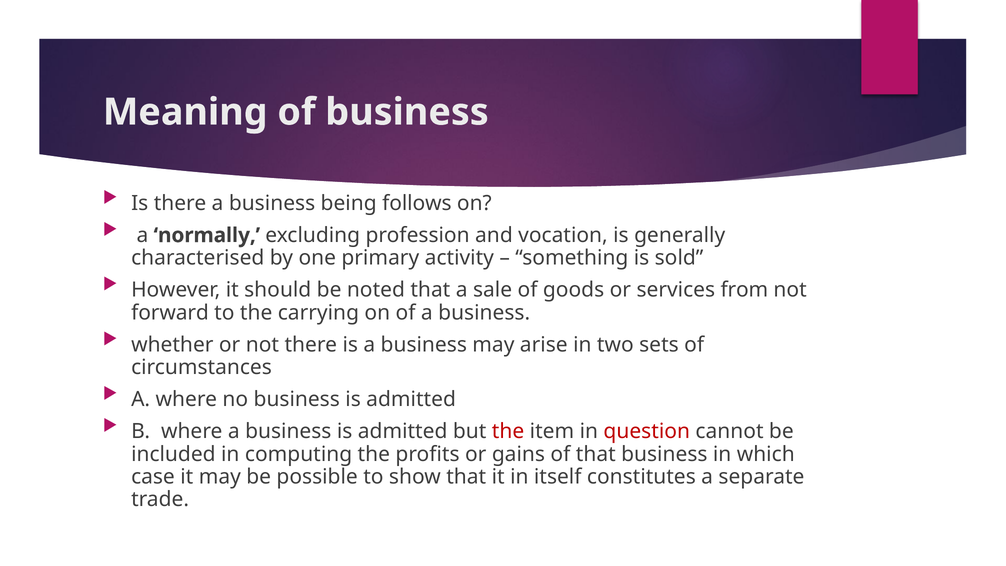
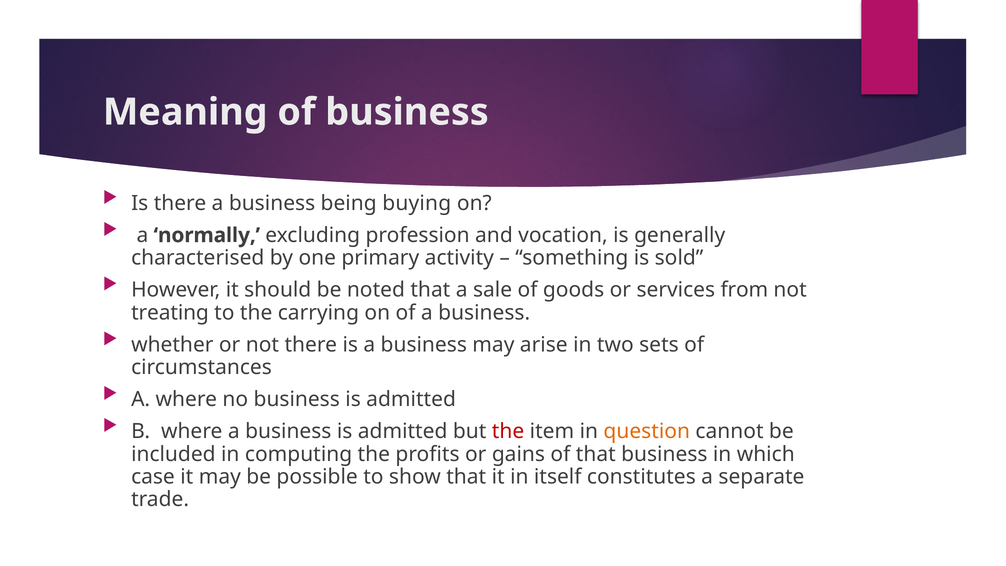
follows: follows -> buying
forward: forward -> treating
question colour: red -> orange
